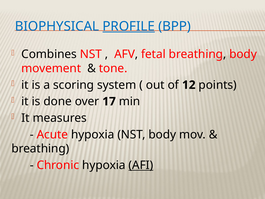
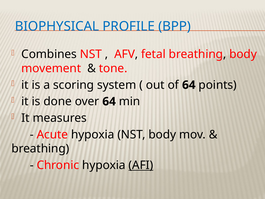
PROFILE underline: present -> none
of 12: 12 -> 64
over 17: 17 -> 64
